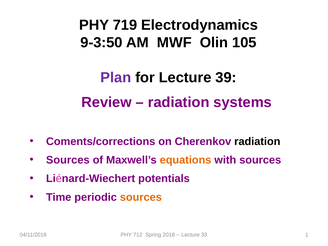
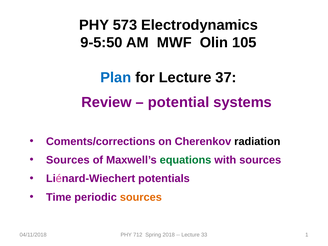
719: 719 -> 573
9-3:50: 9-3:50 -> 9-5:50
Plan colour: purple -> blue
39: 39 -> 37
radiation at (179, 102): radiation -> potential
equations colour: orange -> green
